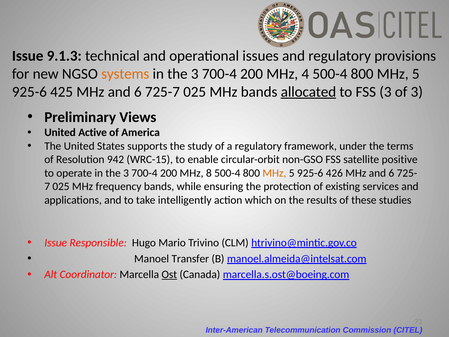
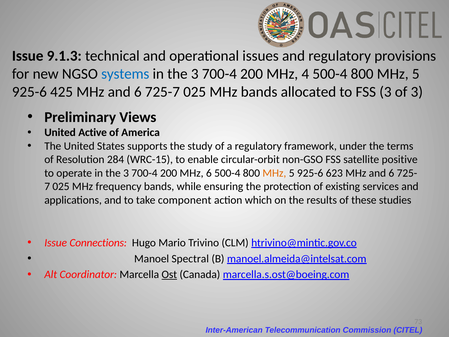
systems colour: orange -> blue
allocated underline: present -> none
942: 942 -> 284
MHz 8: 8 -> 6
426: 426 -> 623
intelligently: intelligently -> component
Responsible: Responsible -> Connections
Transfer: Transfer -> Spectral
